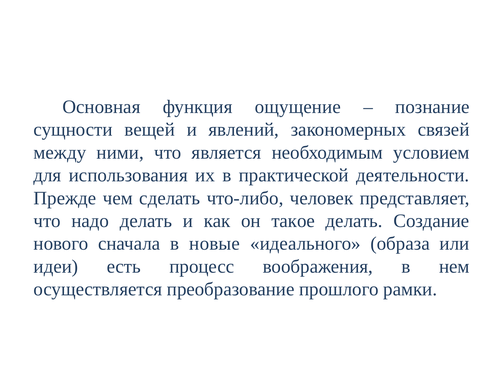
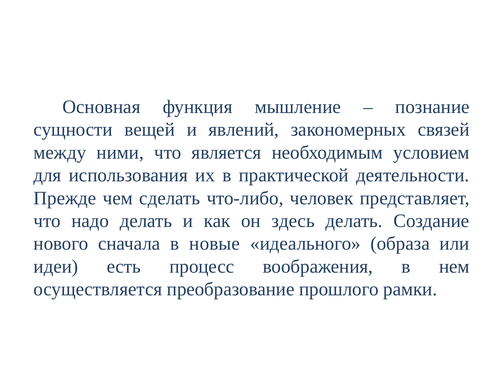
ощущение: ощущение -> мышление
такое: такое -> здесь
